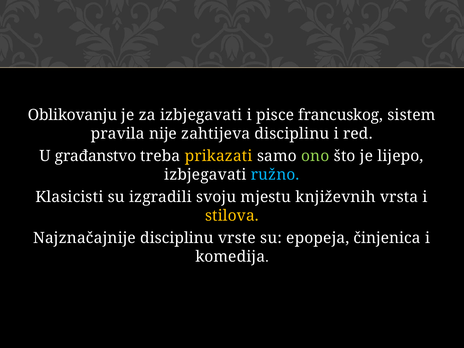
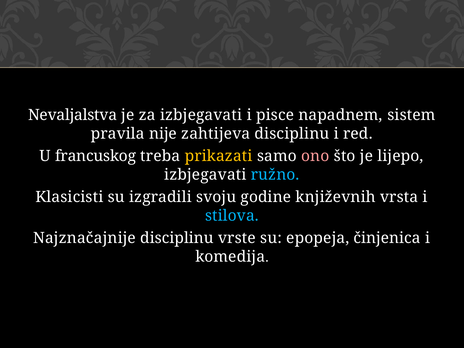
Oblikovanju: Oblikovanju -> Nevaljalstva
francuskog: francuskog -> napadnem
građanstvo: građanstvo -> francuskog
ono colour: light green -> pink
mjestu: mjestu -> godine
stilova colour: yellow -> light blue
